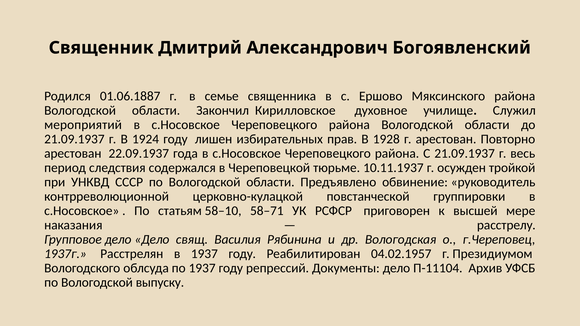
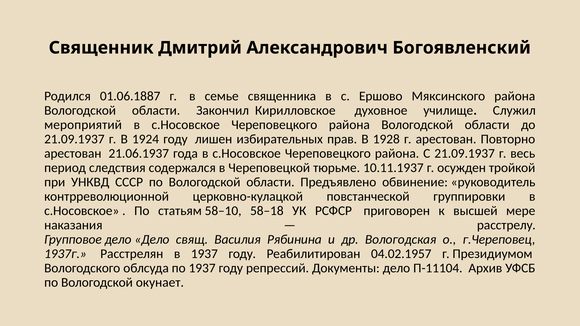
22.09.1937: 22.09.1937 -> 21.06.1937
58–71: 58–71 -> 58–18
выпуску: выпуску -> окунает
